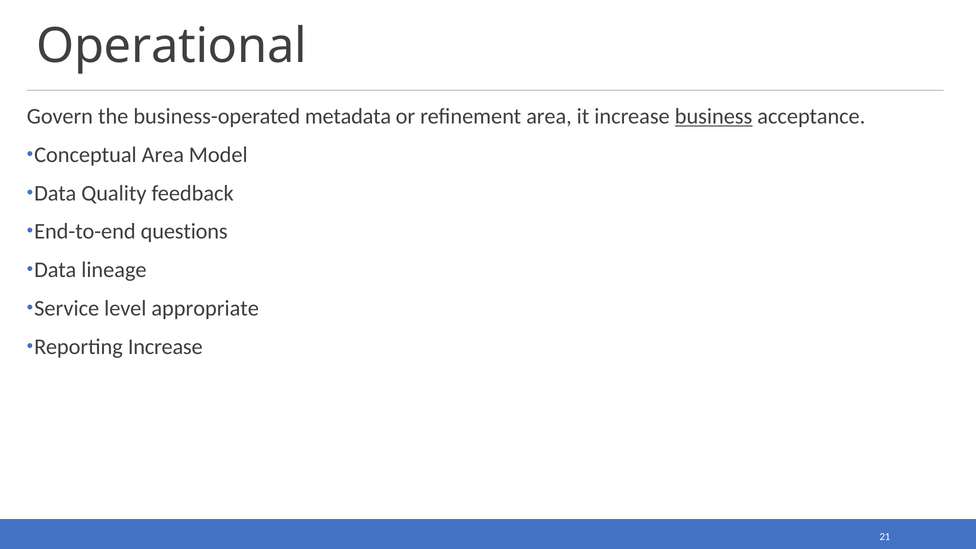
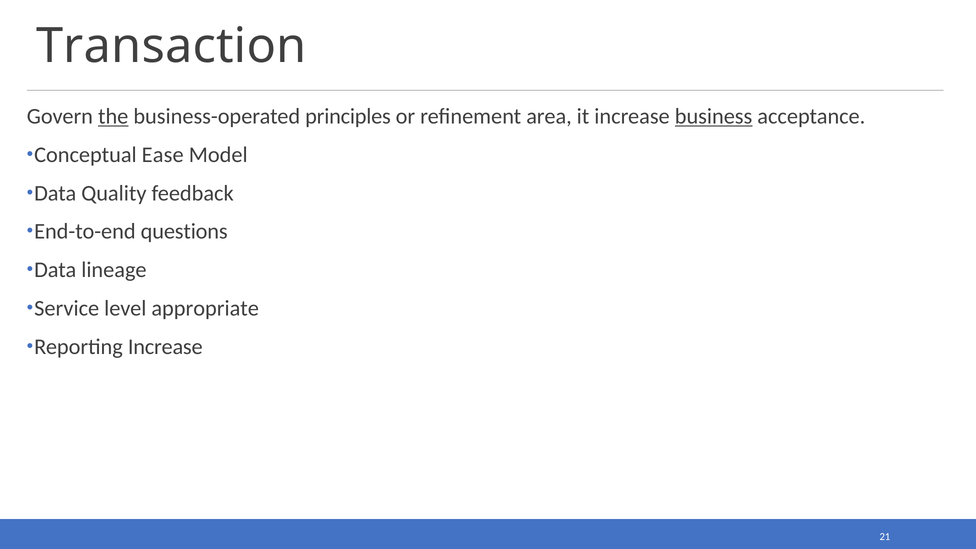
Operational: Operational -> Transaction
the underline: none -> present
metadata: metadata -> principles
Conceptual Area: Area -> Ease
